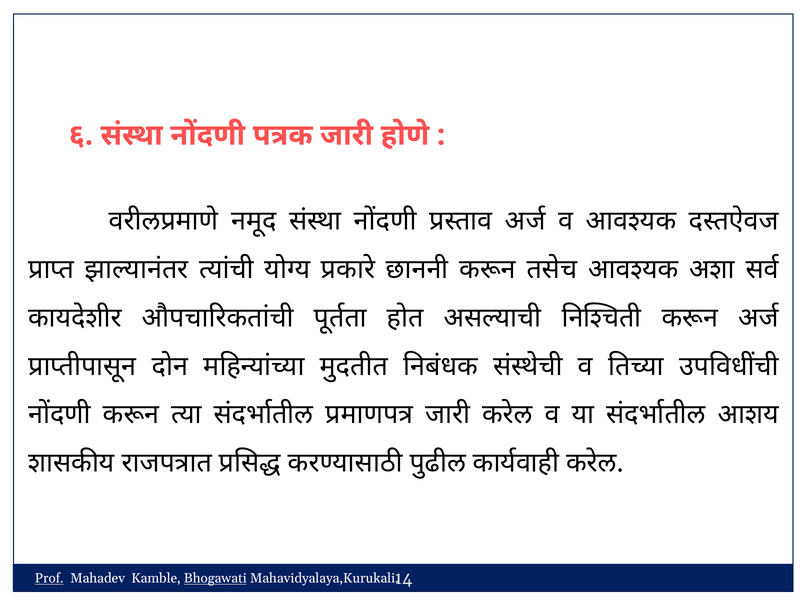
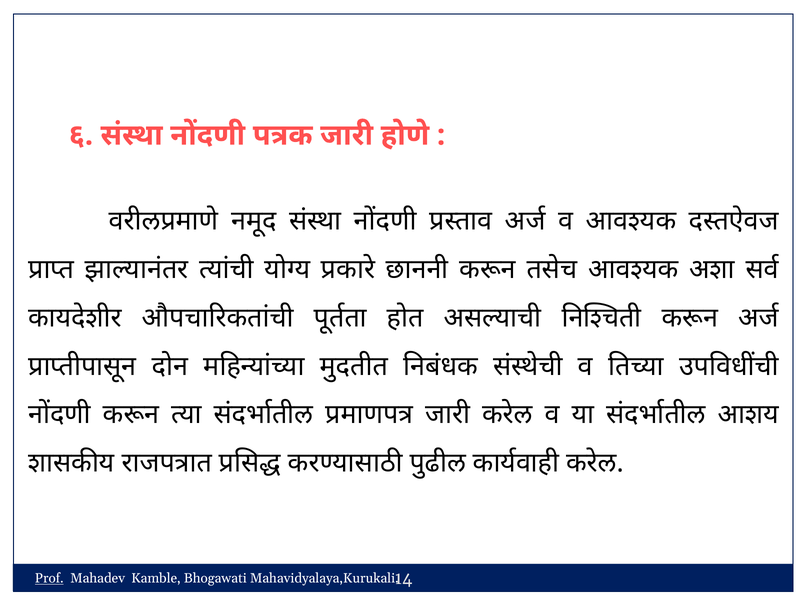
Bhogawati underline: present -> none
